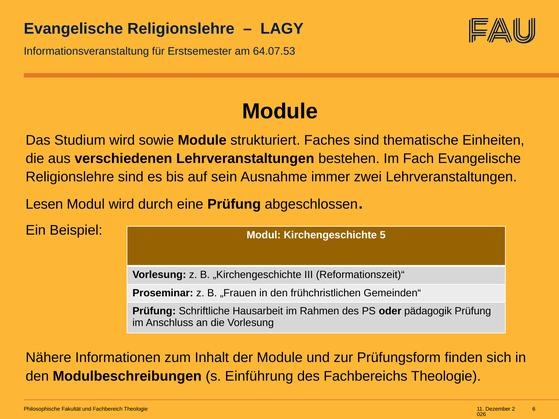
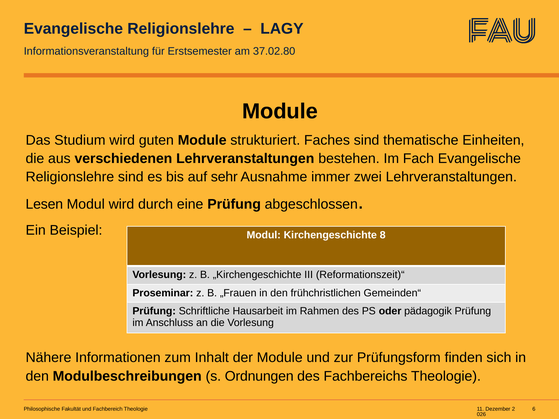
64.07.53: 64.07.53 -> 37.02.80
sowie: sowie -> guten
sein: sein -> sehr
5: 5 -> 8
Einführung: Einführung -> Ordnungen
